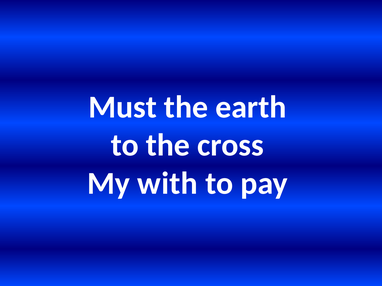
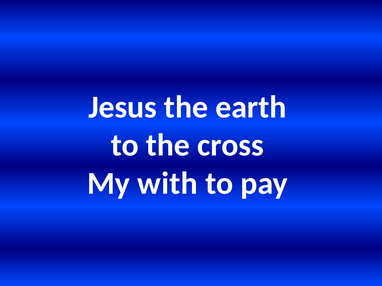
Must: Must -> Jesus
